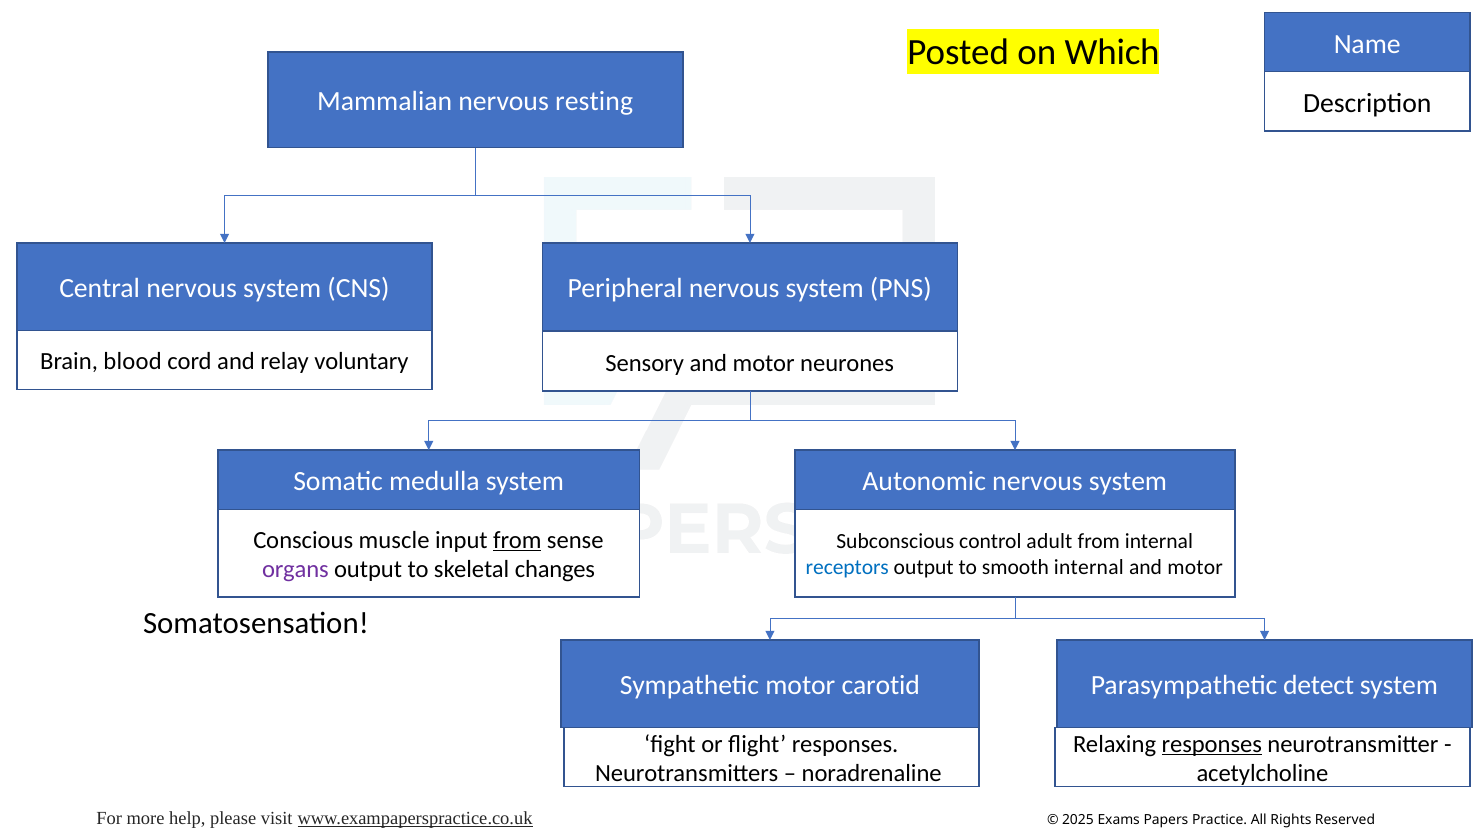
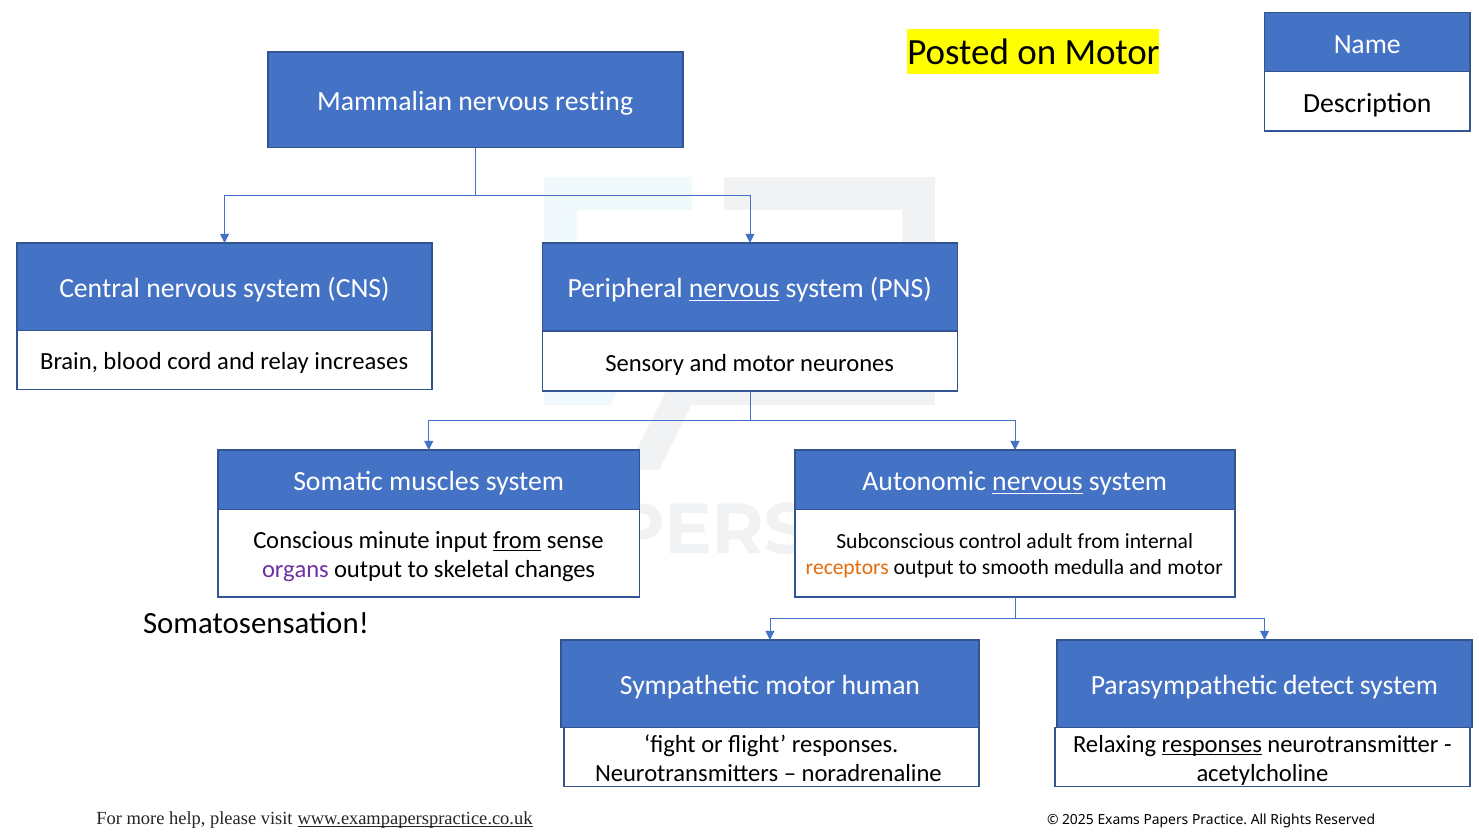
on Which: Which -> Motor
nervous at (734, 289) underline: none -> present
voluntary: voluntary -> increases
medulla: medulla -> muscles
nervous at (1038, 482) underline: none -> present
muscle: muscle -> minute
receptors colour: blue -> orange
smooth internal: internal -> medulla
carotid: carotid -> human
